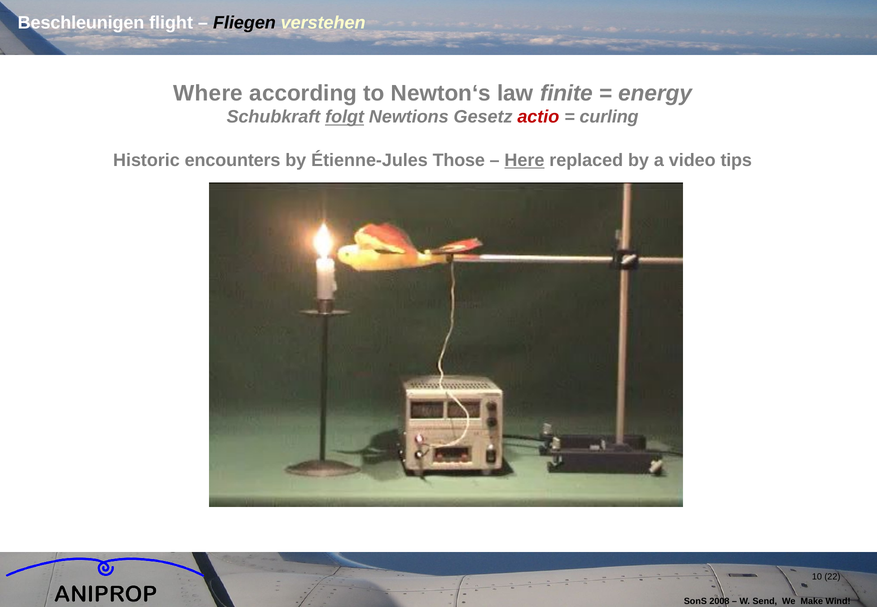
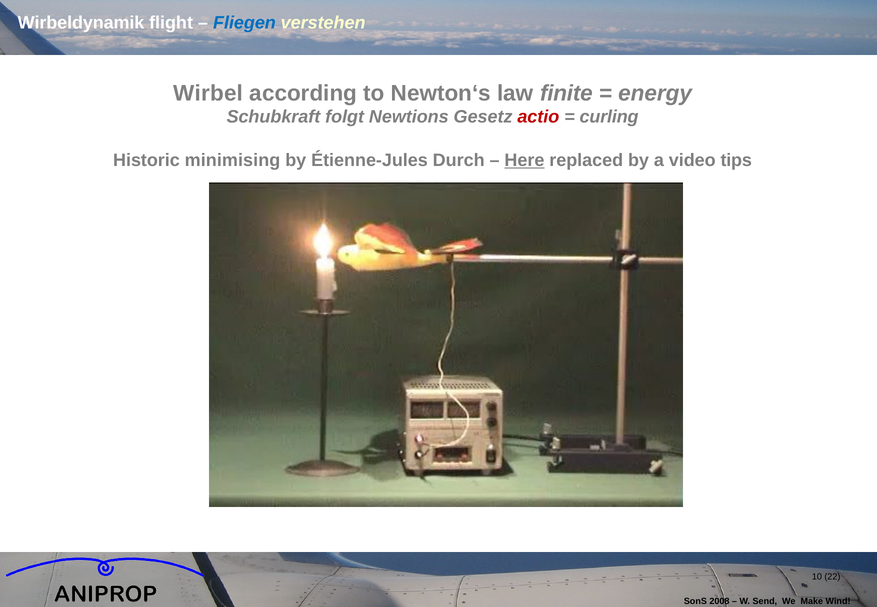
Beschleunigen: Beschleunigen -> Wirbeldynamik
Fliegen colour: black -> blue
Where: Where -> Wirbel
folgt underline: present -> none
encounters: encounters -> minimising
Those: Those -> Durch
